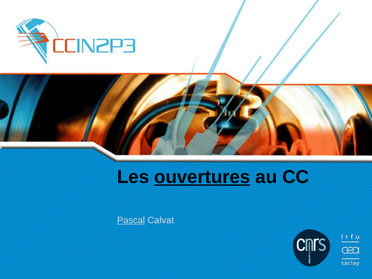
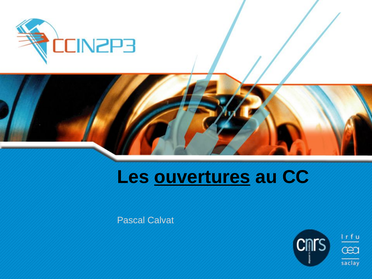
Pascal underline: present -> none
